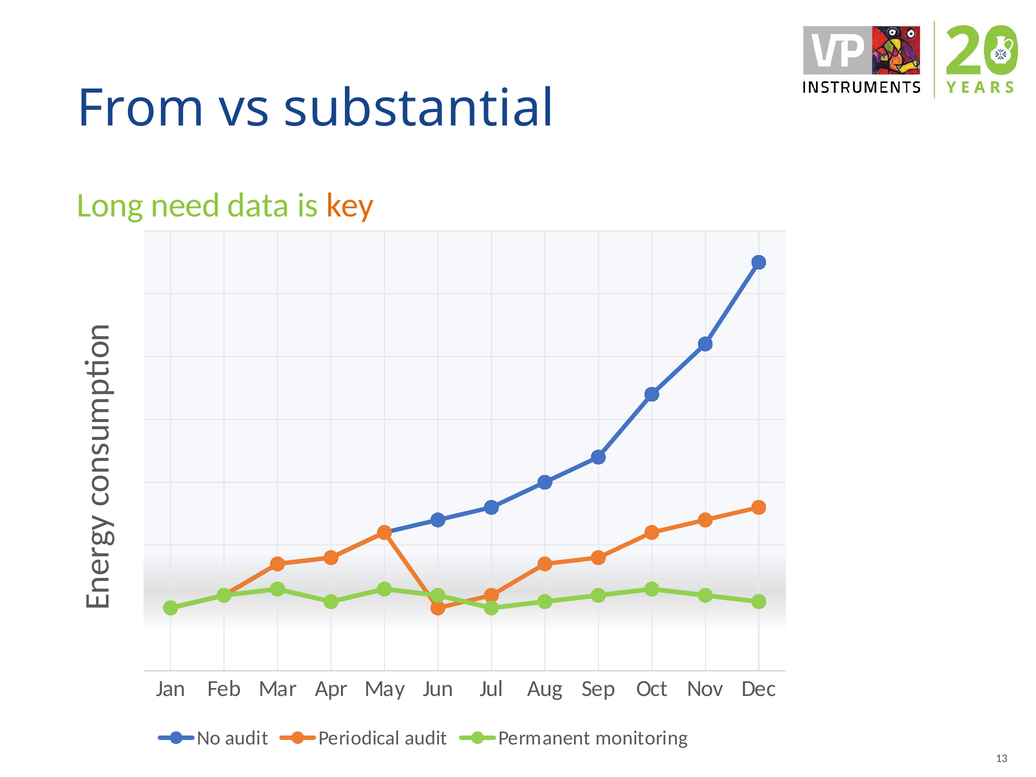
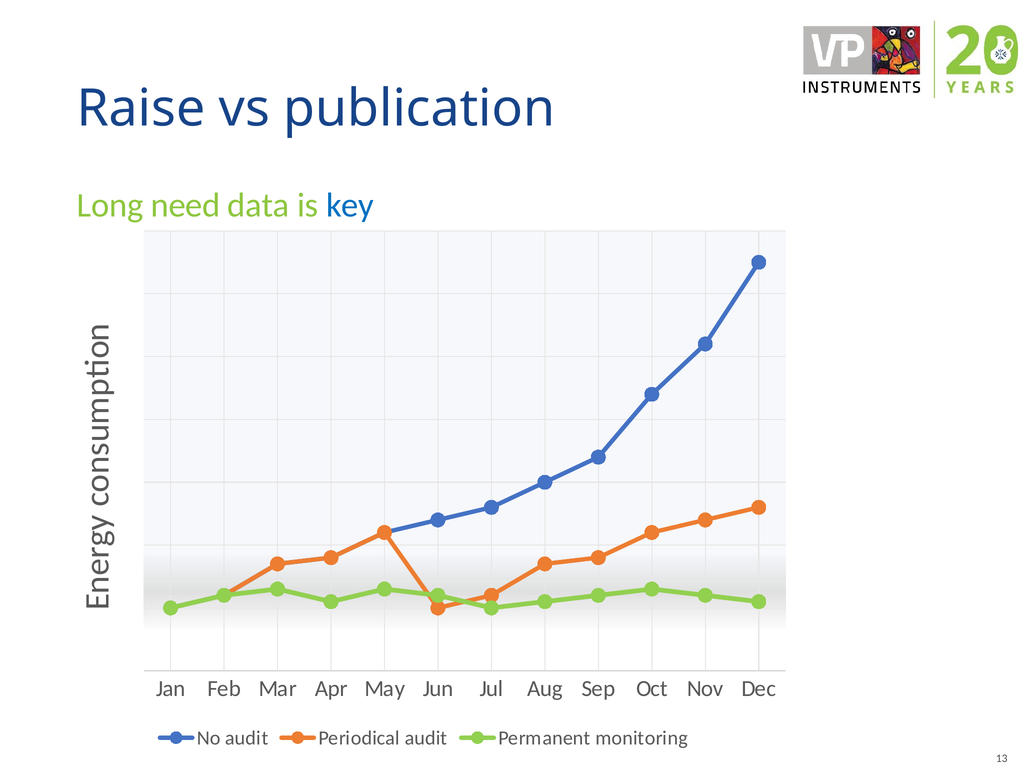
From: From -> Raise
substantial: substantial -> publication
key colour: orange -> blue
